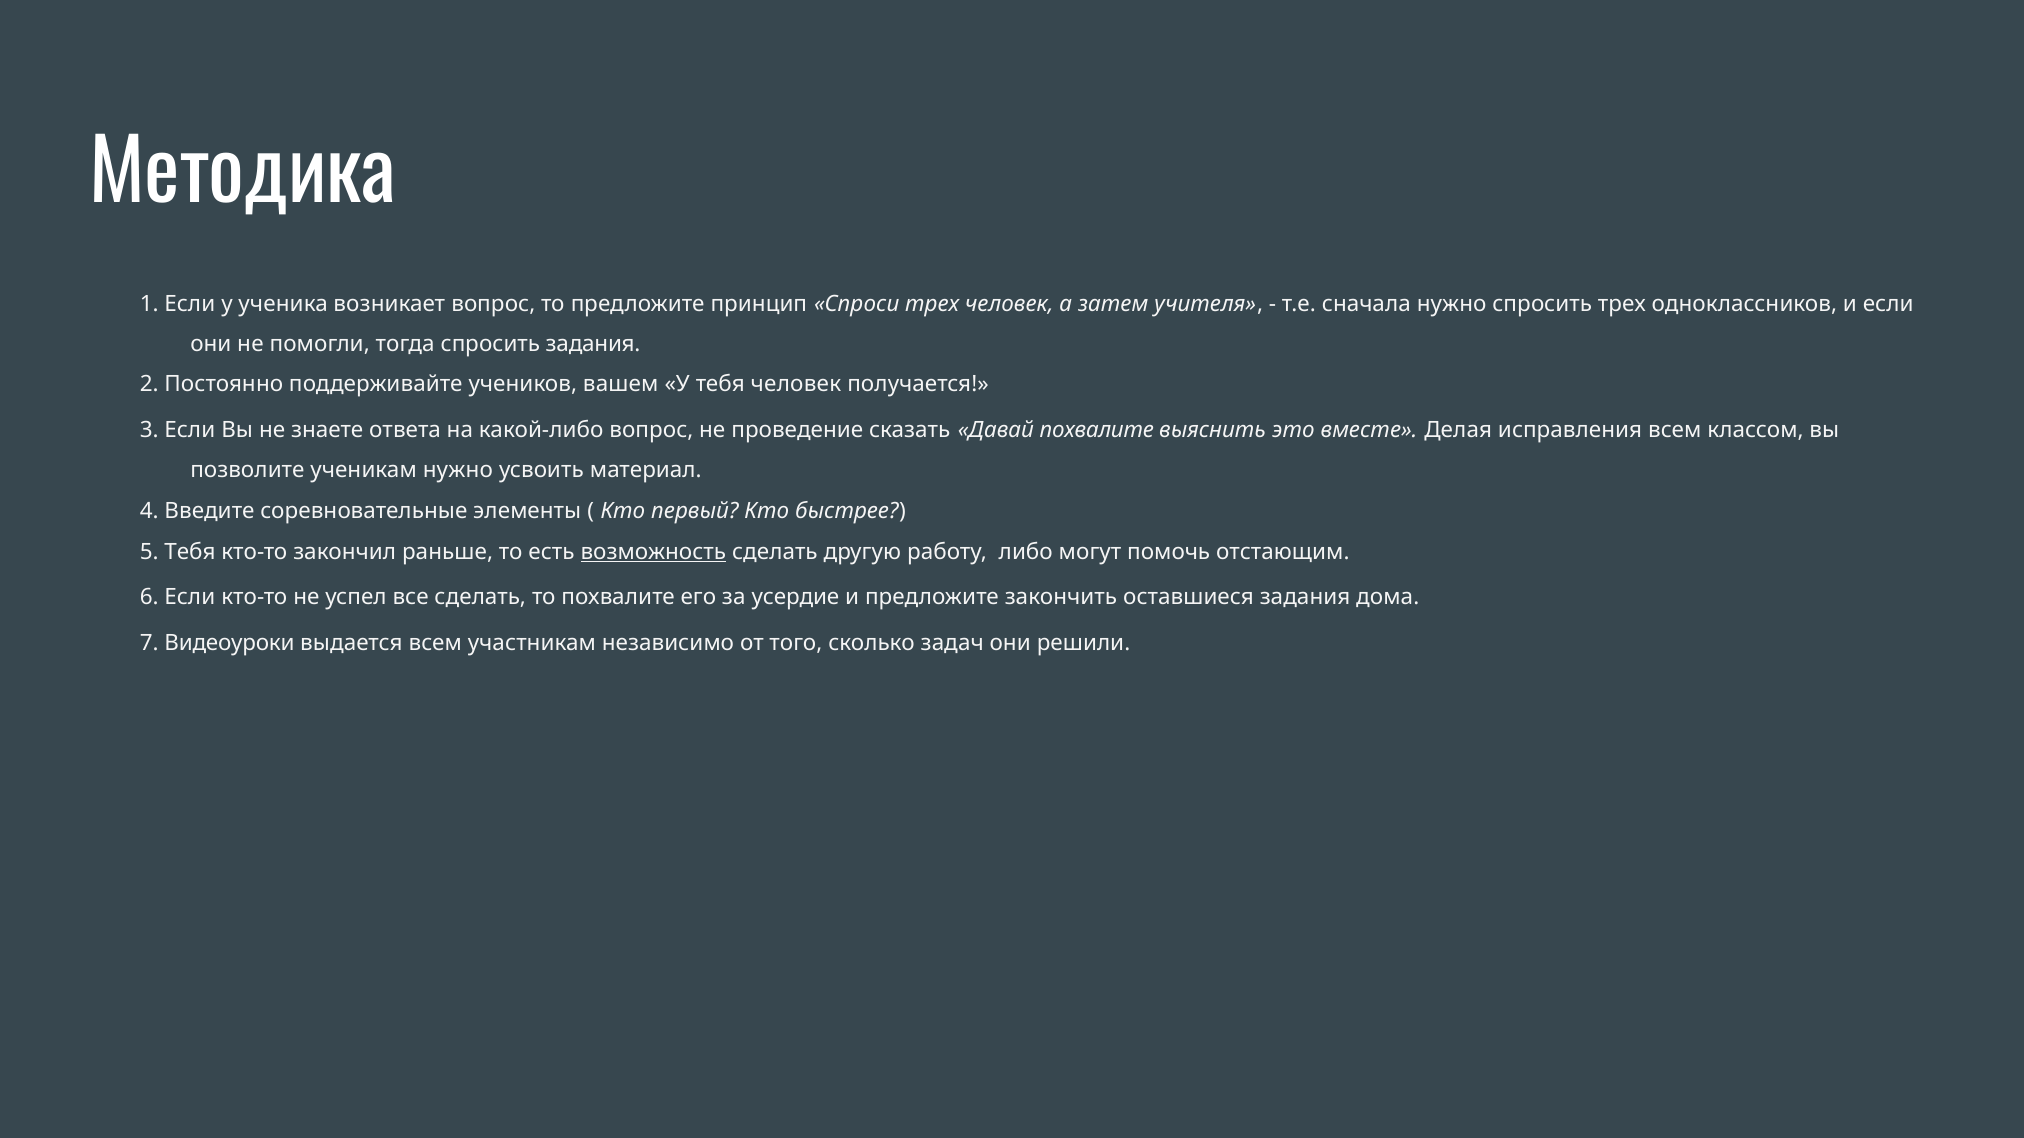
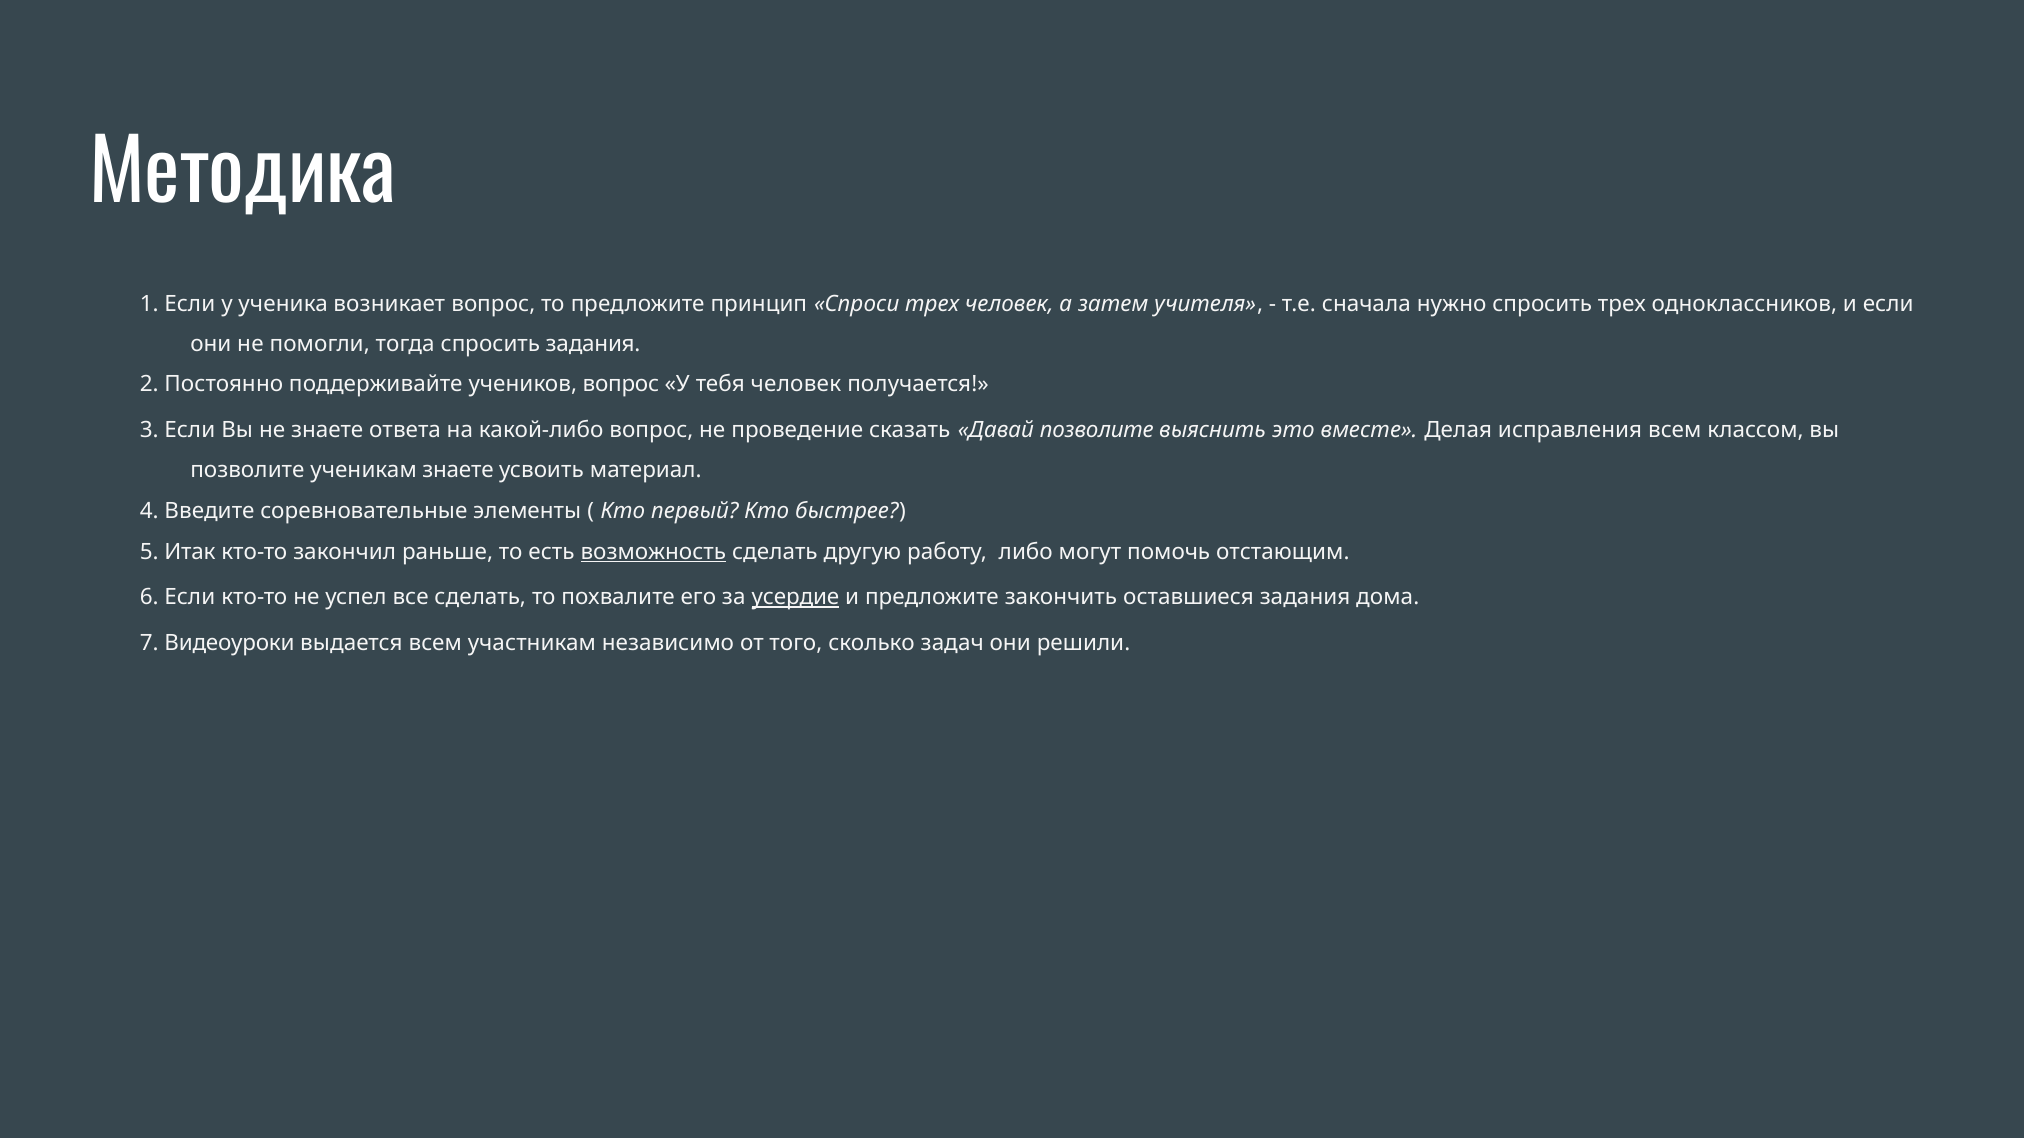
учеников вашем: вашем -> вопрос
Давай похвалите: похвалите -> позволите
ученикам нужно: нужно -> знаете
5 Тебя: Тебя -> Итак
усердие underline: none -> present
